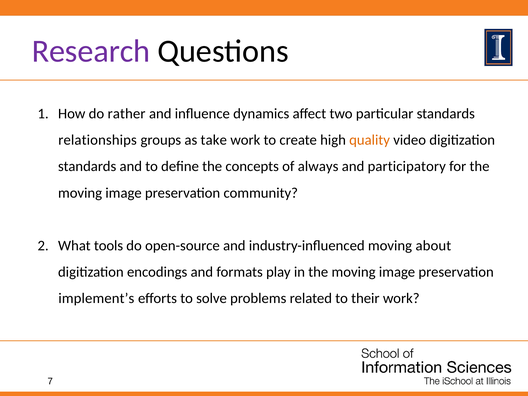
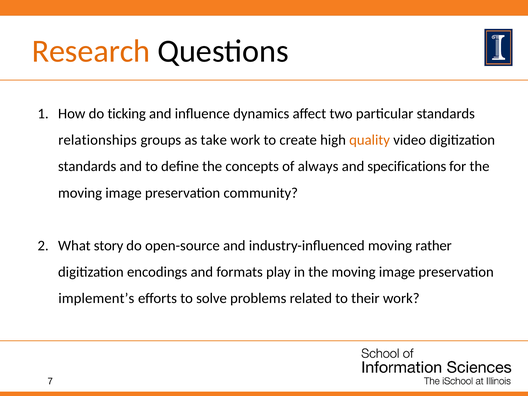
Research colour: purple -> orange
rather: rather -> ticking
participatory: participatory -> specifications
tools: tools -> story
about: about -> rather
